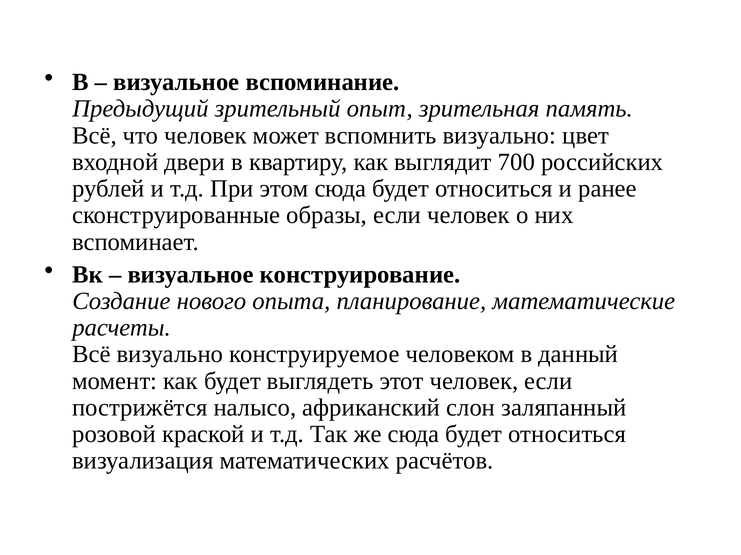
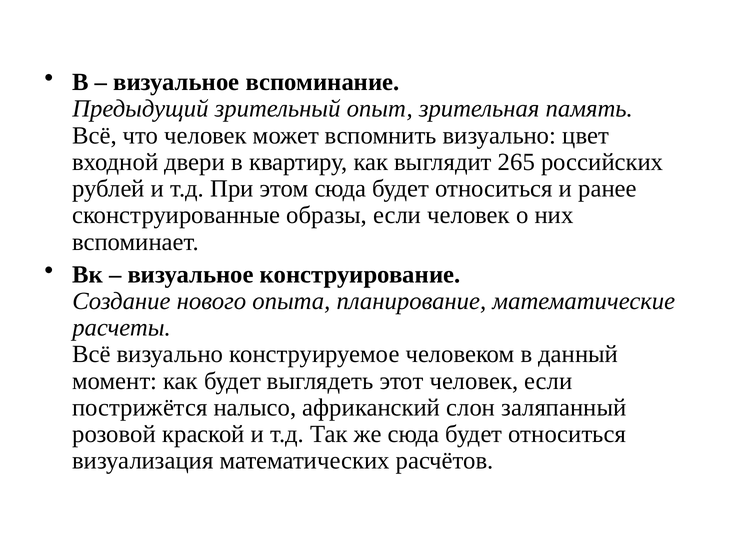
700: 700 -> 265
